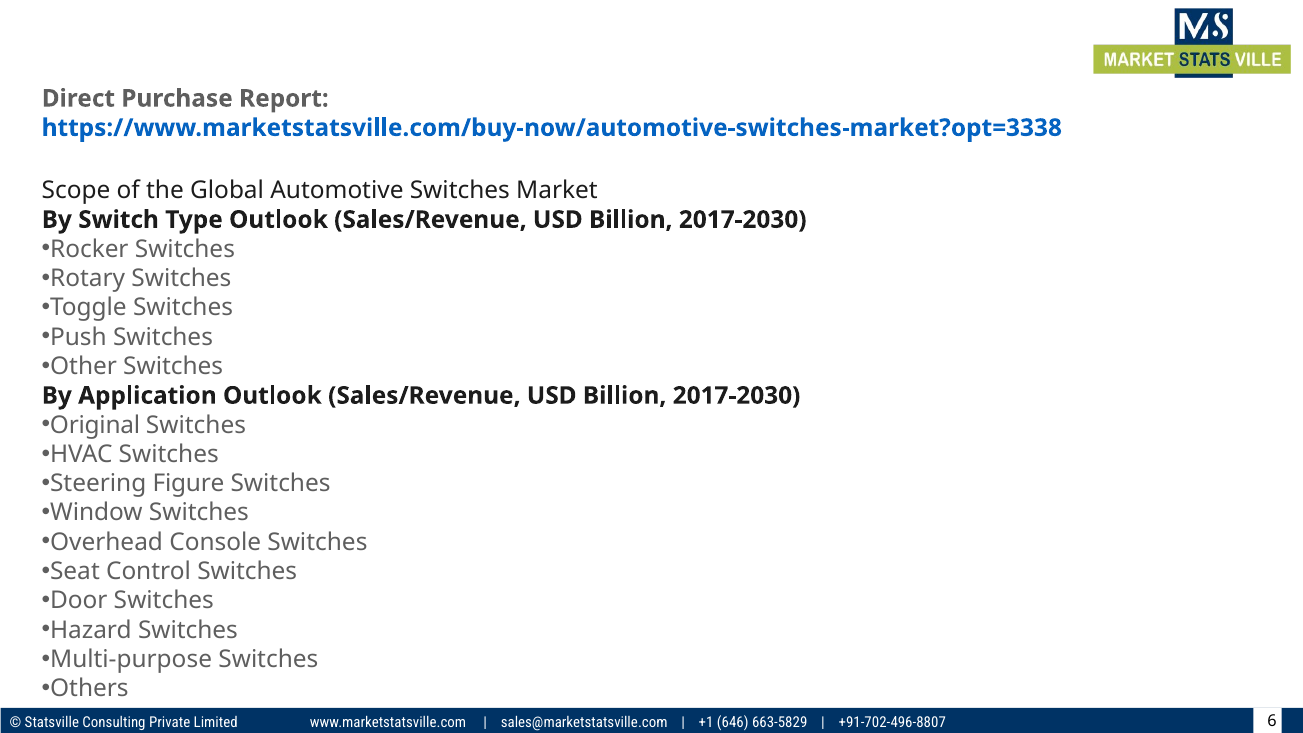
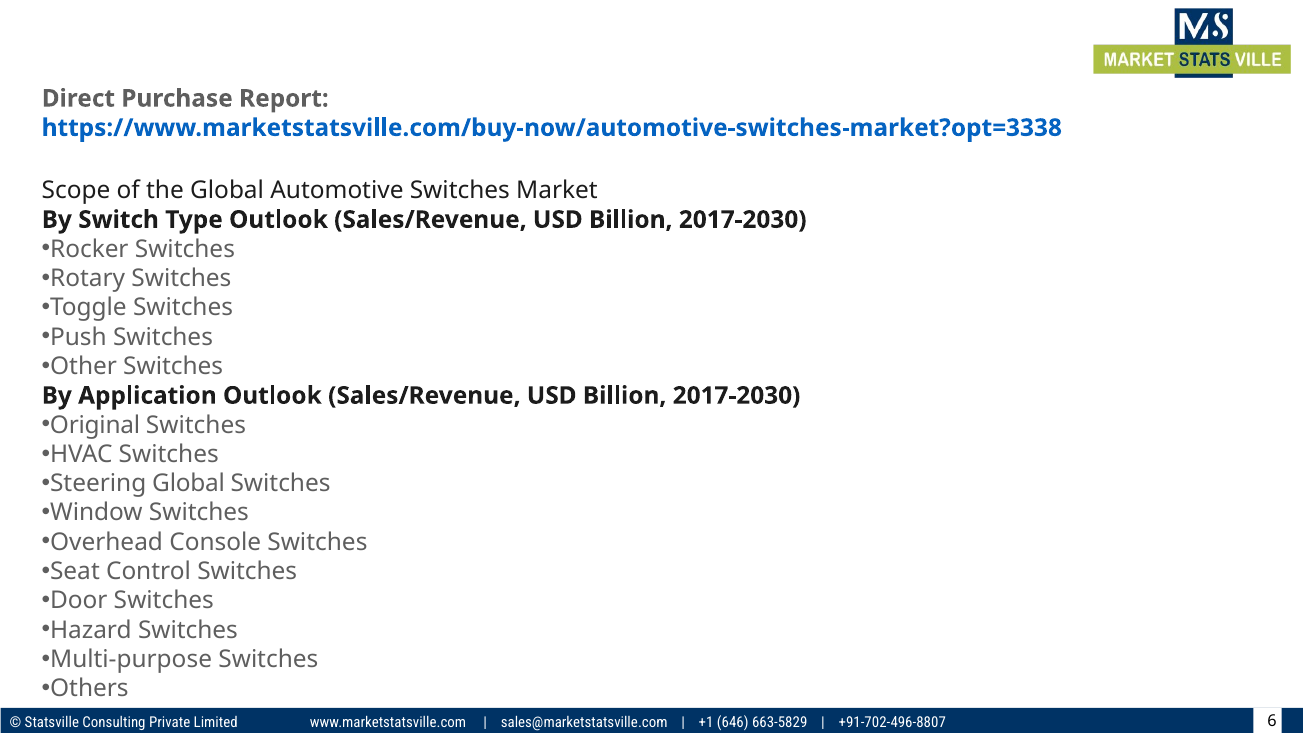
Steering Figure: Figure -> Global
